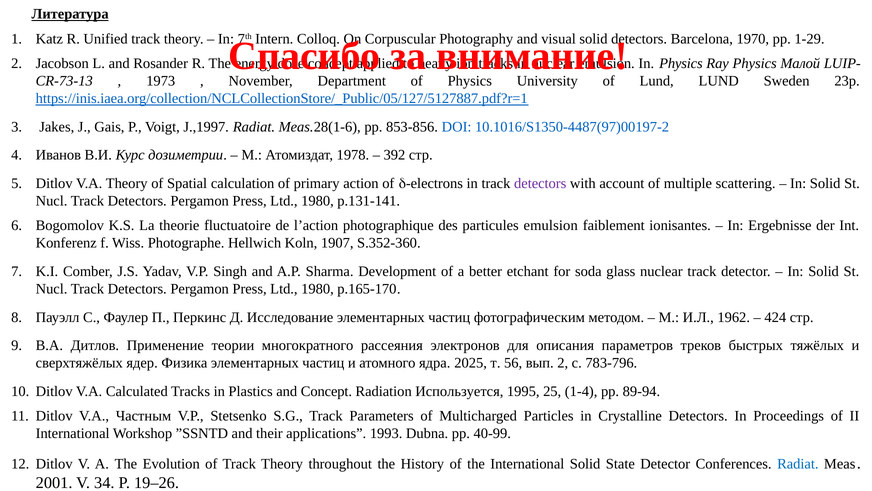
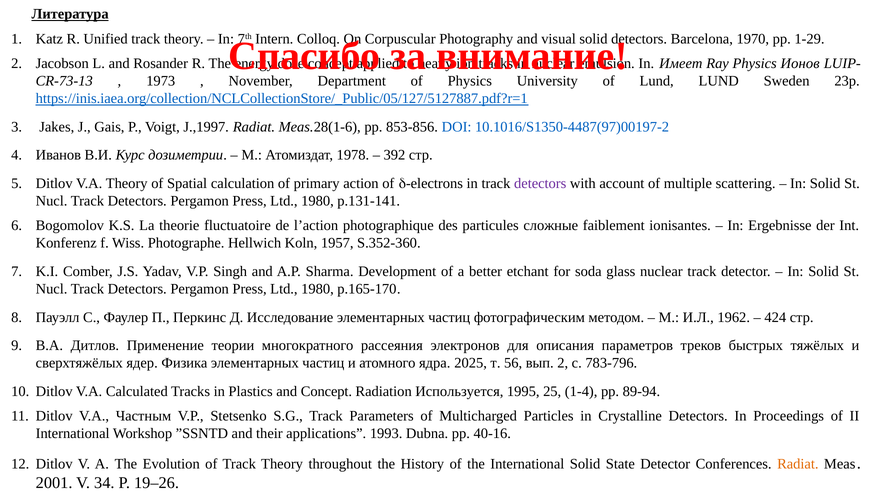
In Physics: Physics -> Имеет
Малой: Малой -> Ионов
particules emulsion: emulsion -> сложные
1907: 1907 -> 1957
40-99: 40-99 -> 40-16
Radiat at (798, 463) colour: blue -> orange
